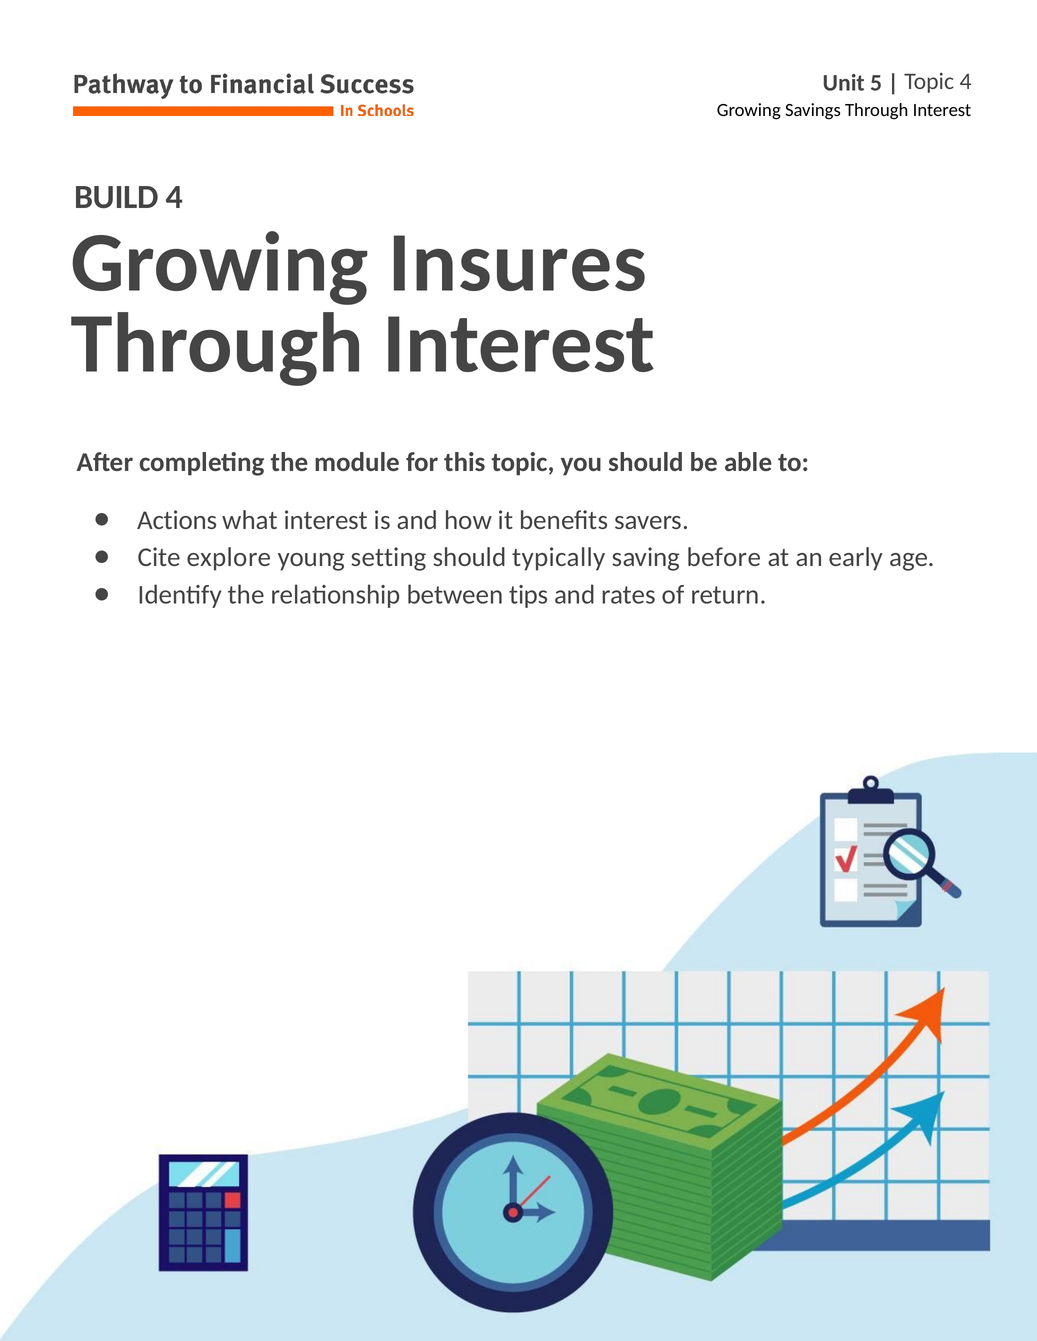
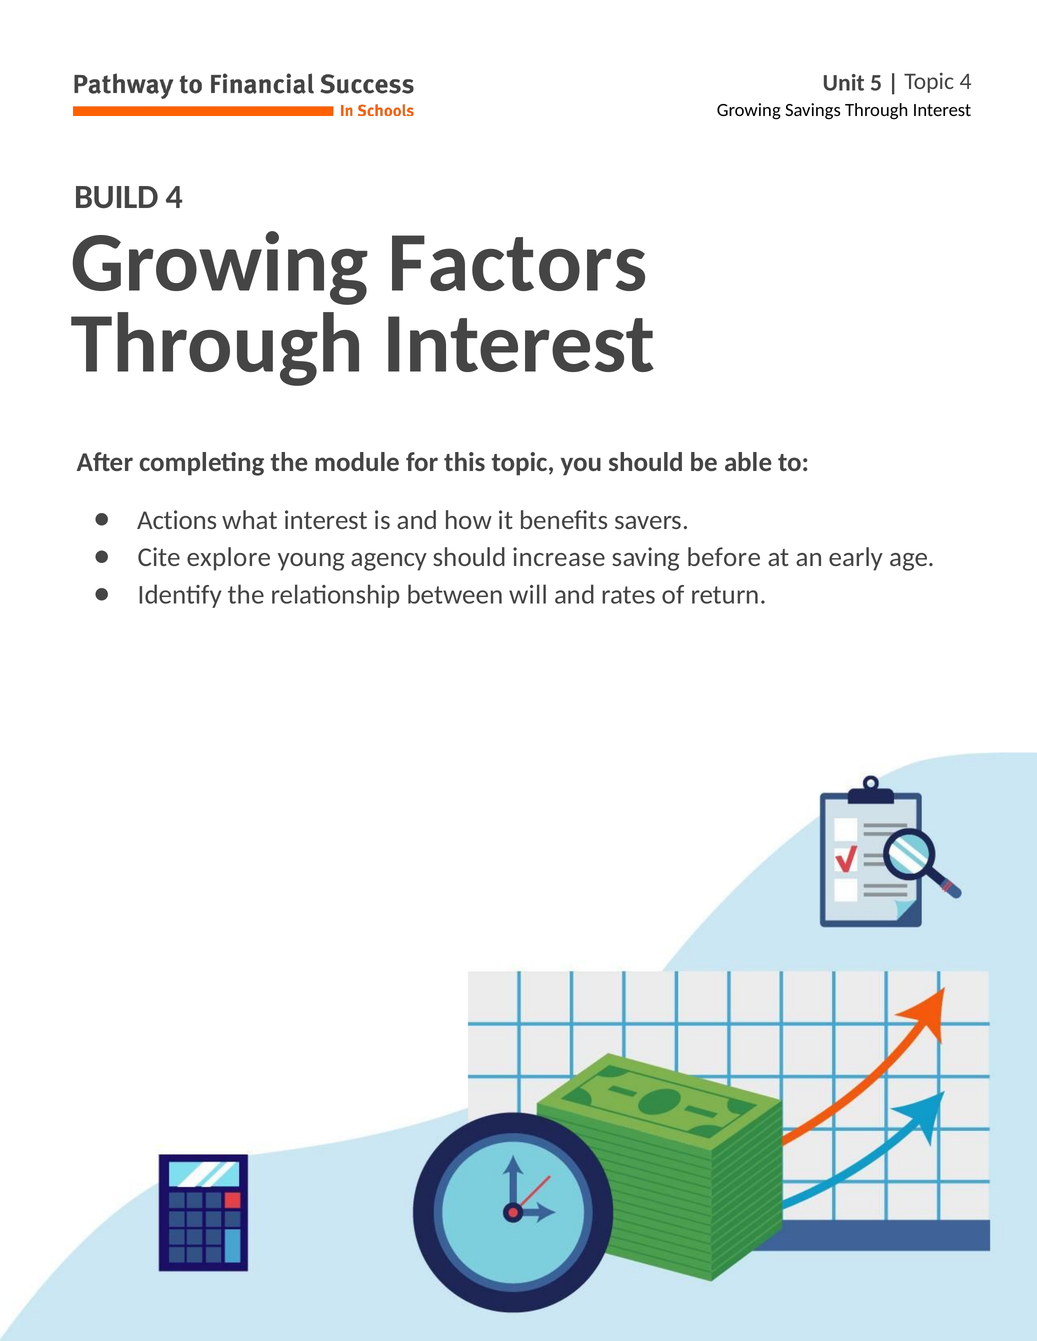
Insures: Insures -> Factors
setting: setting -> agency
typically: typically -> increase
tips: tips -> will
